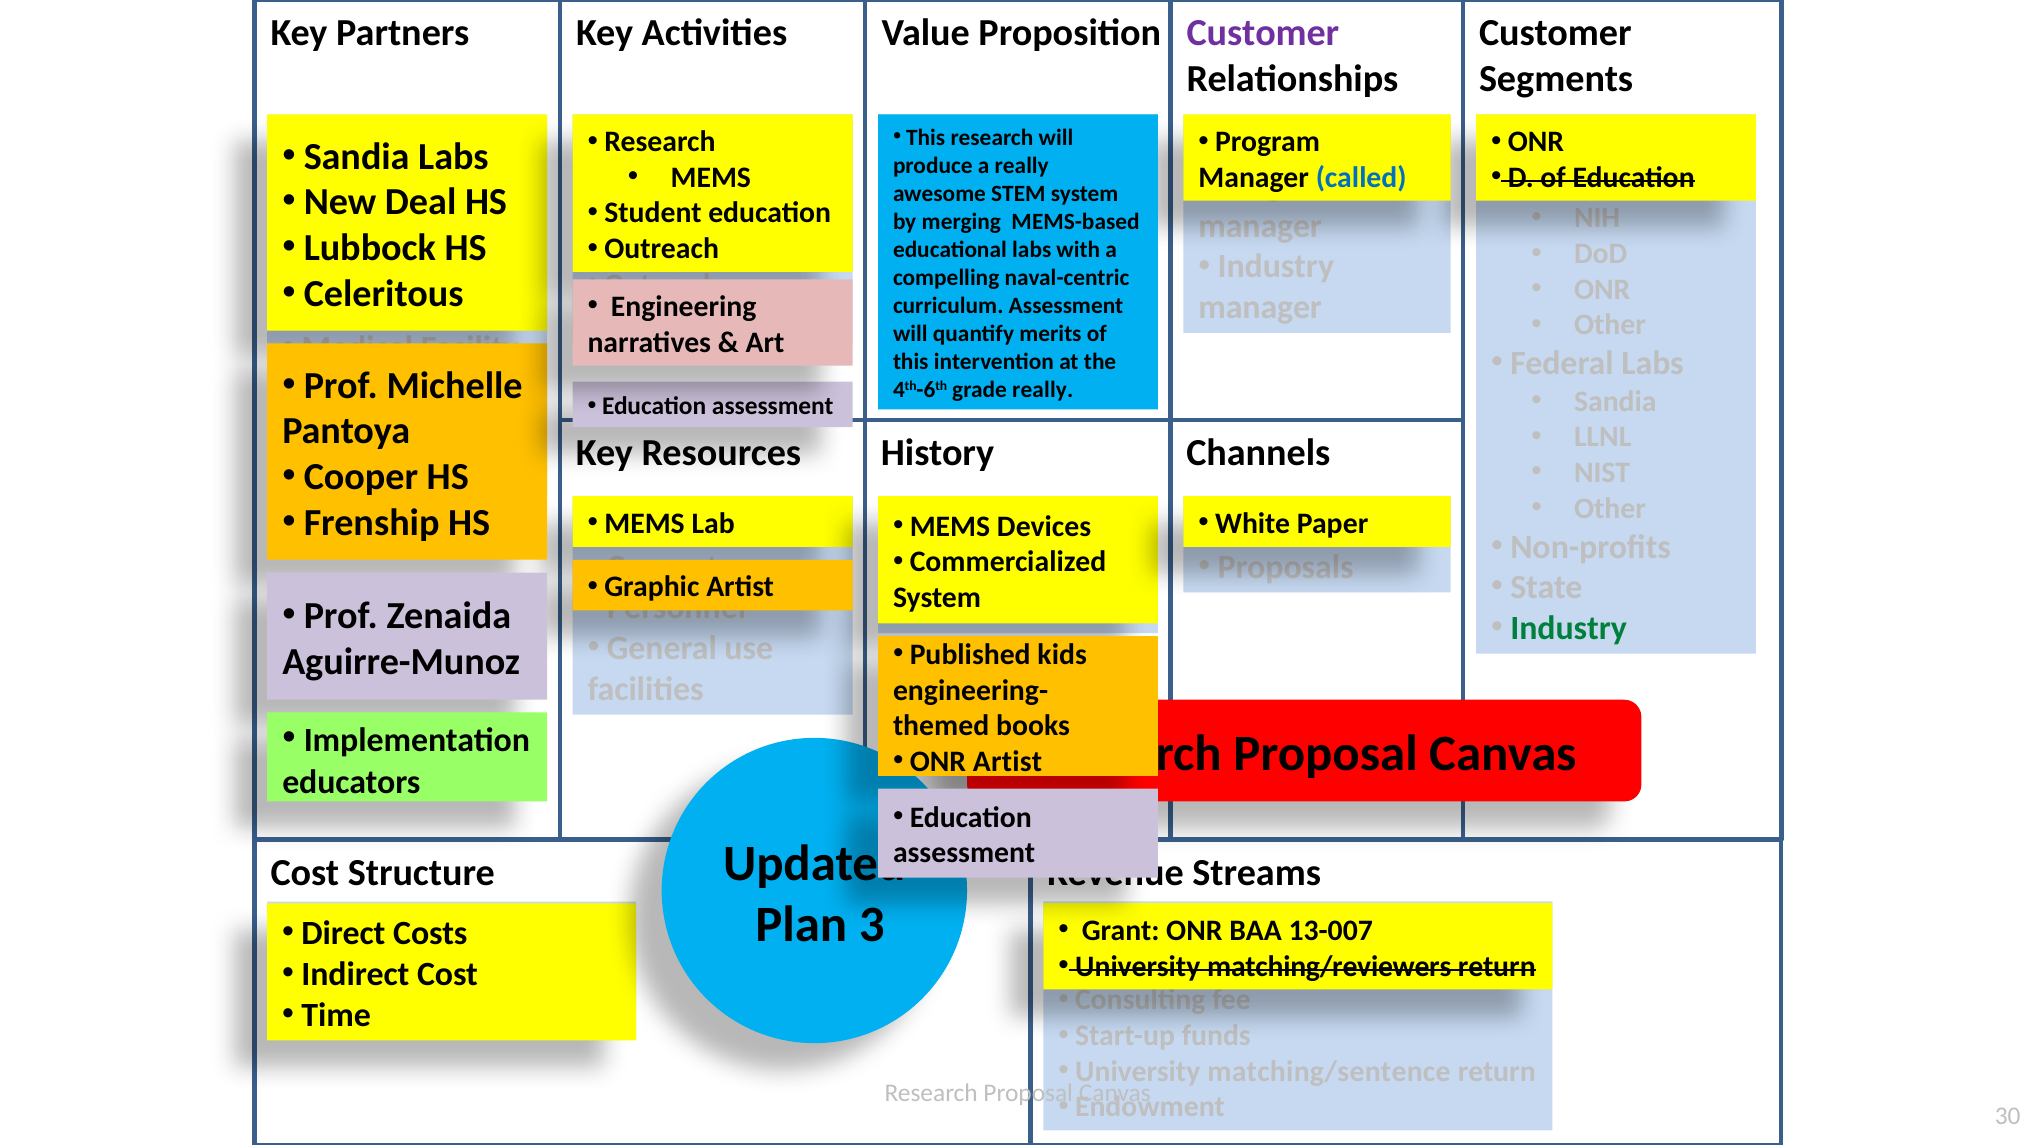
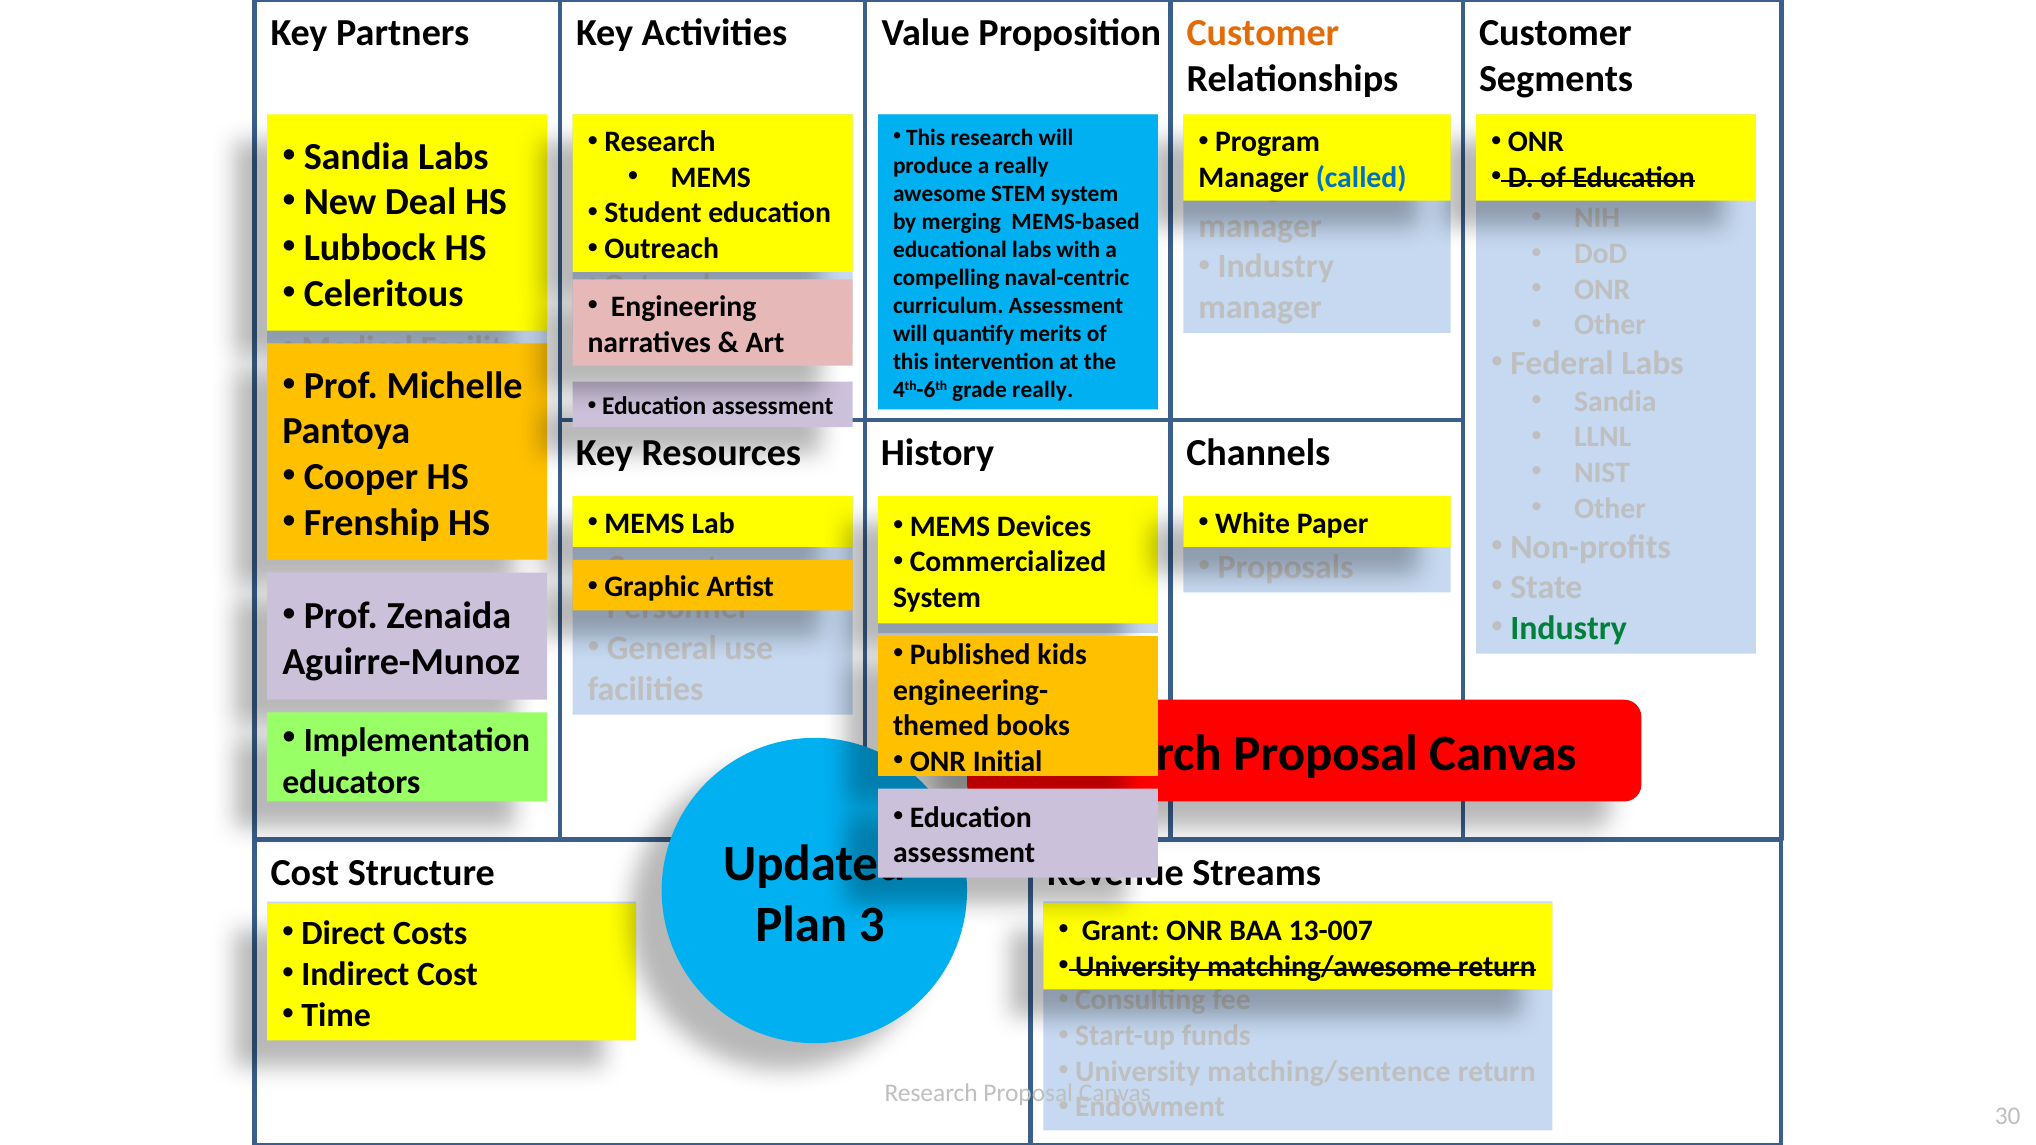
Customer at (1263, 33) colour: purple -> orange
ONR Artist: Artist -> Initial
matching/reviewers: matching/reviewers -> matching/awesome
